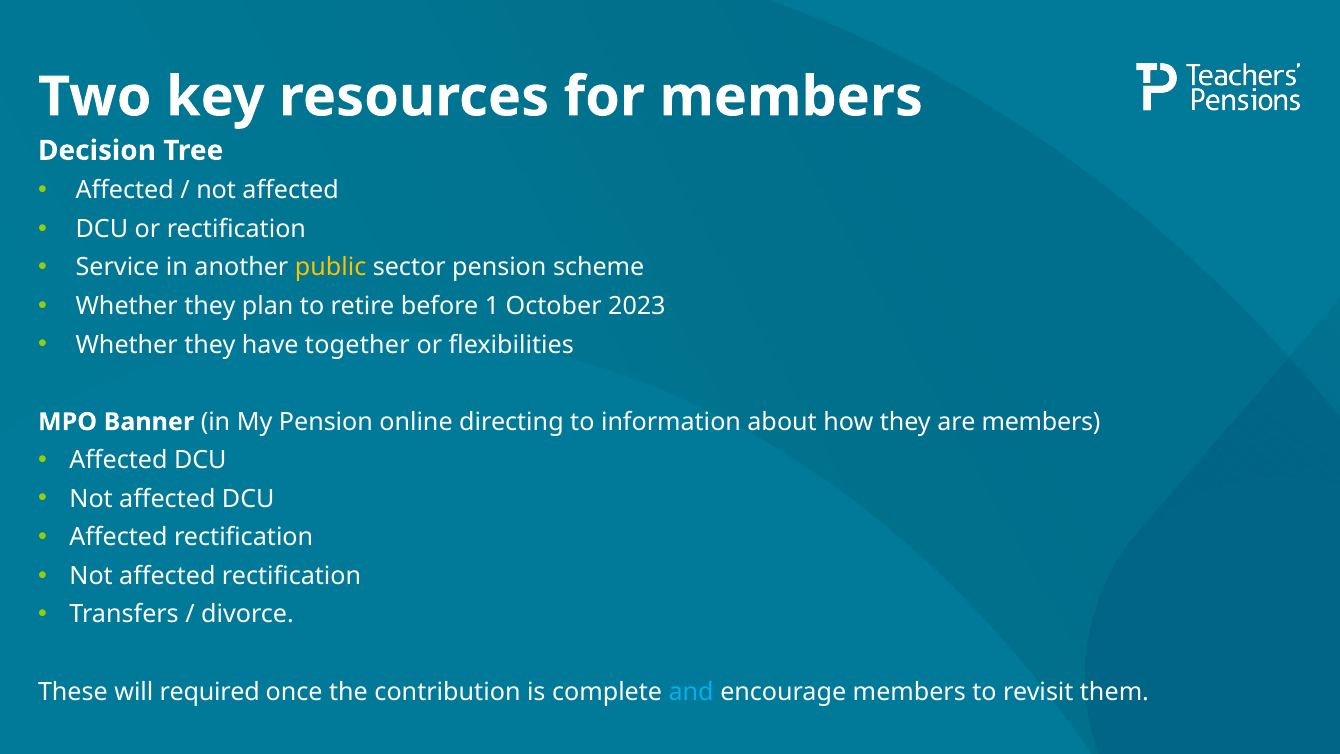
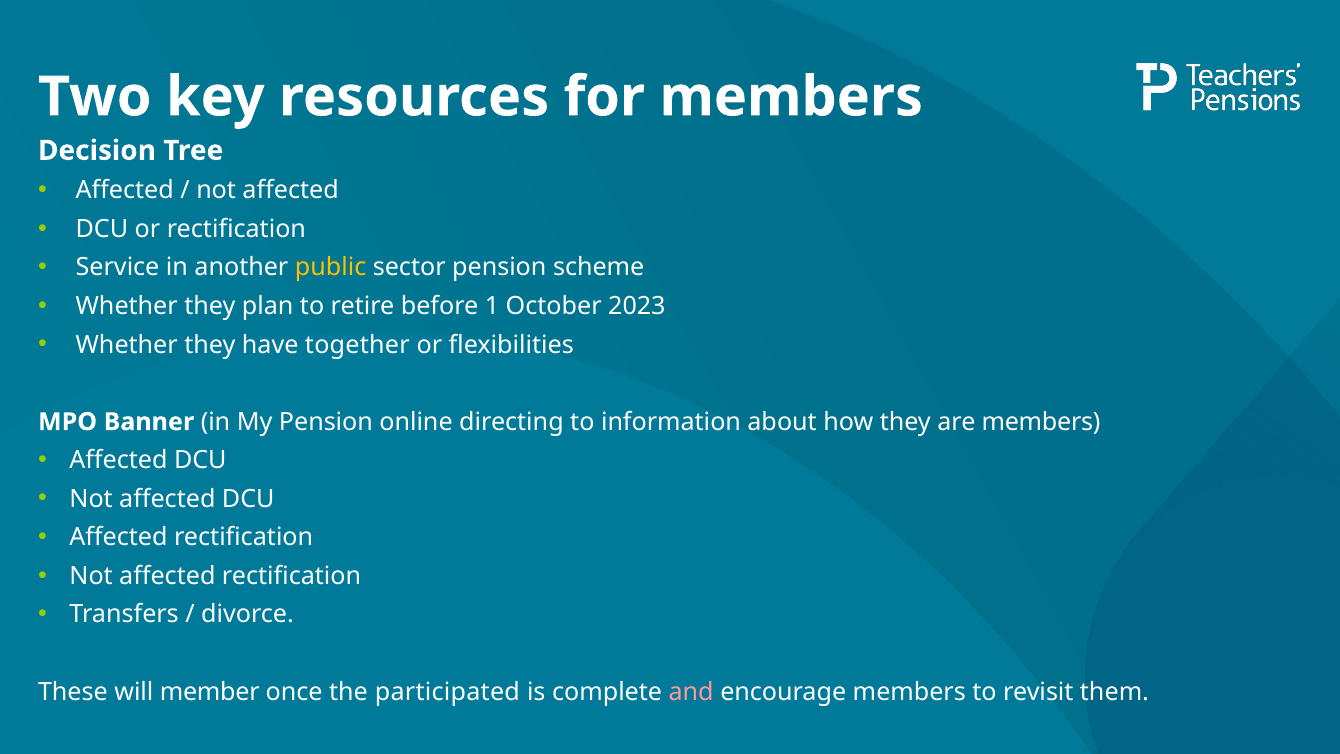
required: required -> member
contribution: contribution -> participated
and colour: light blue -> pink
